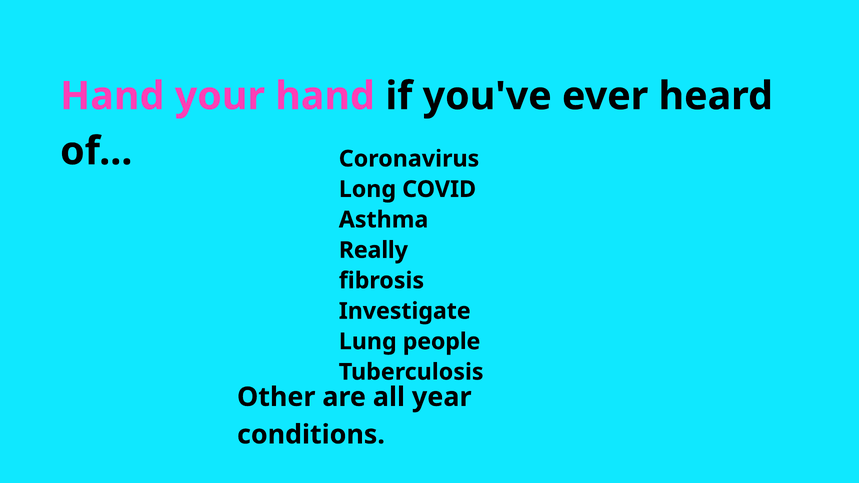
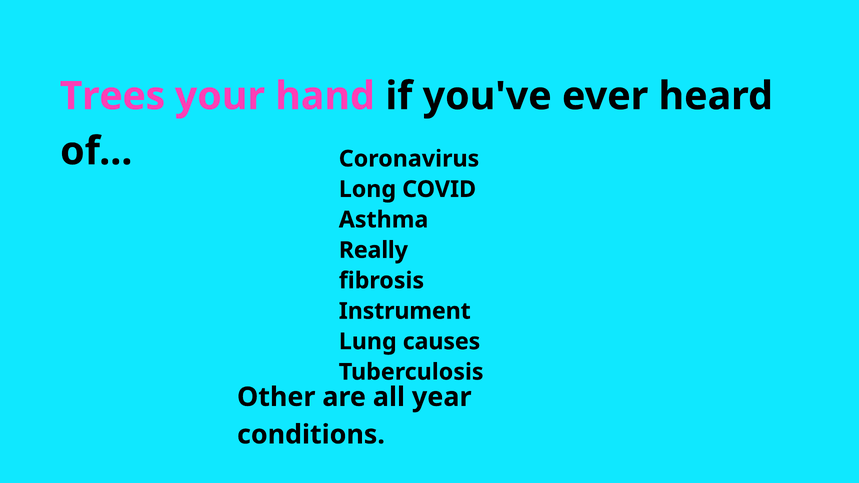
Hand at (112, 96): Hand -> Trees
Investigate: Investigate -> Instrument
people: people -> causes
